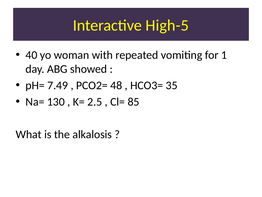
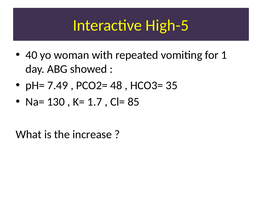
2.5: 2.5 -> 1.7
alkalosis: alkalosis -> increase
